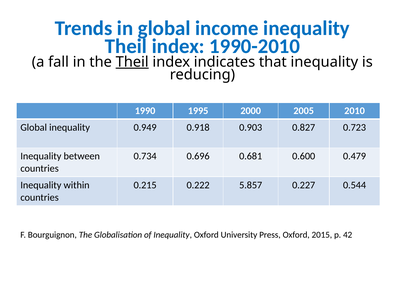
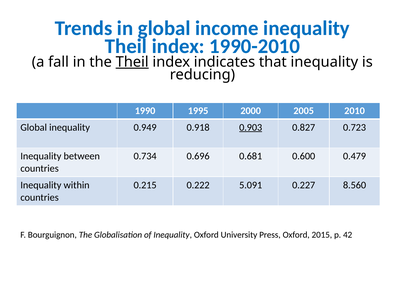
0.903 underline: none -> present
5.857: 5.857 -> 5.091
0.544: 0.544 -> 8.560
